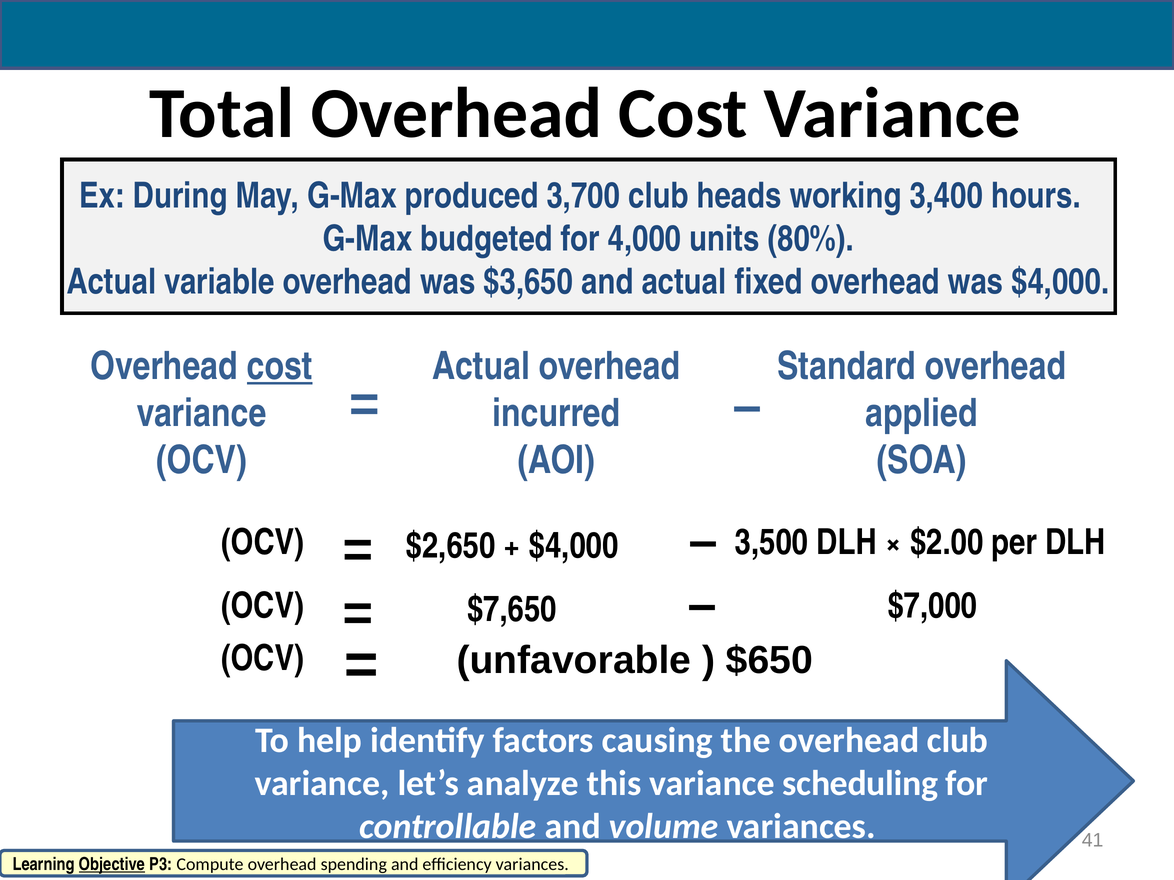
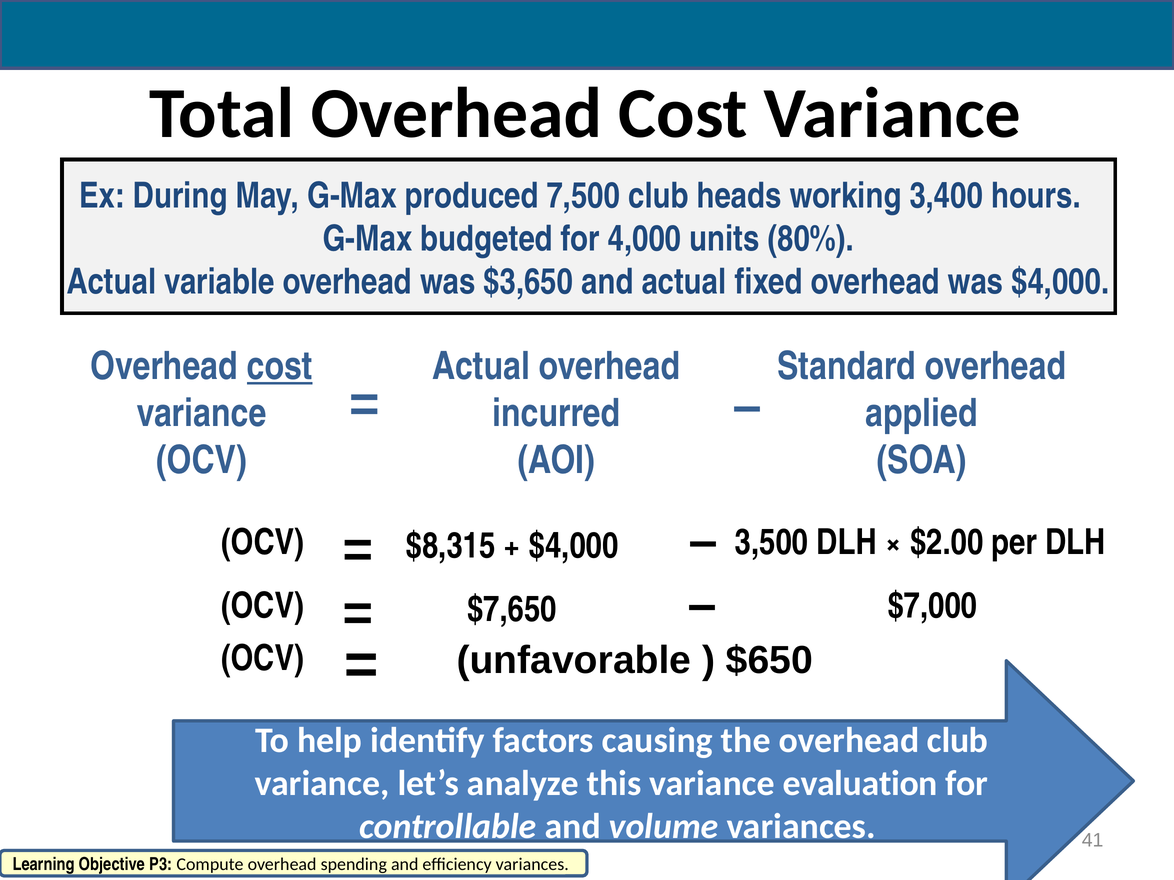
3,700: 3,700 -> 7,500
$2,650: $2,650 -> $8,315
scheduling: scheduling -> evaluation
Objective underline: present -> none
